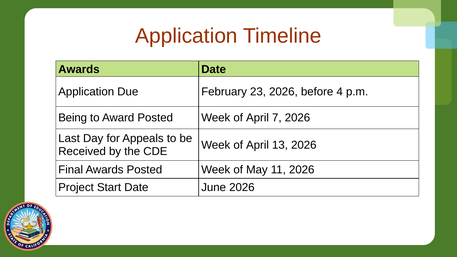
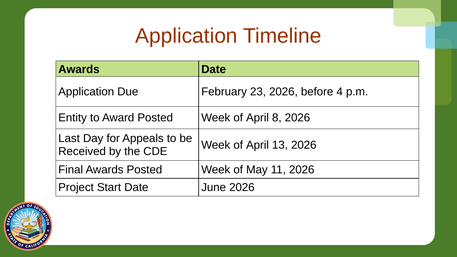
Being: Being -> Entity
7: 7 -> 8
